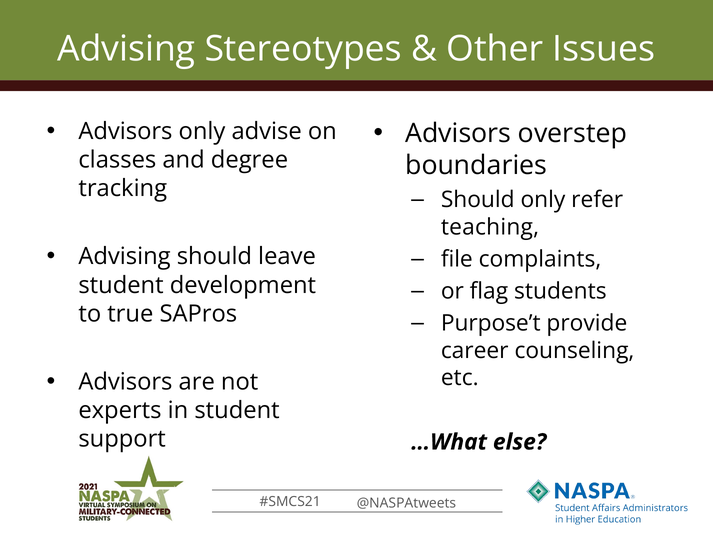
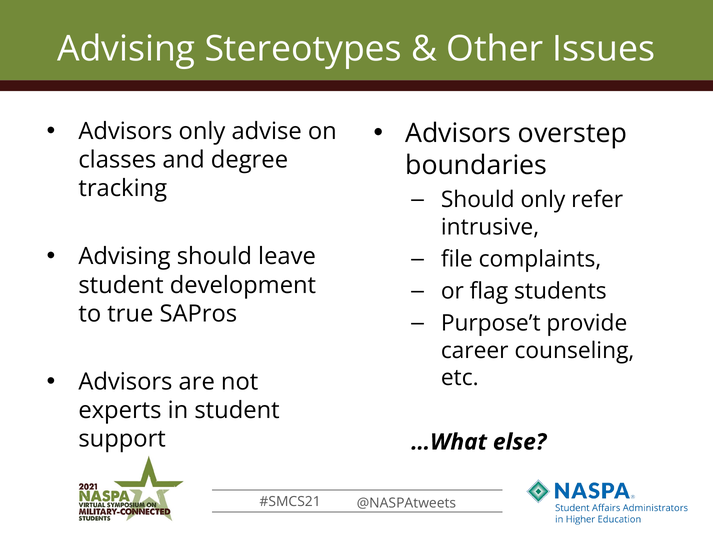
teaching: teaching -> intrusive
